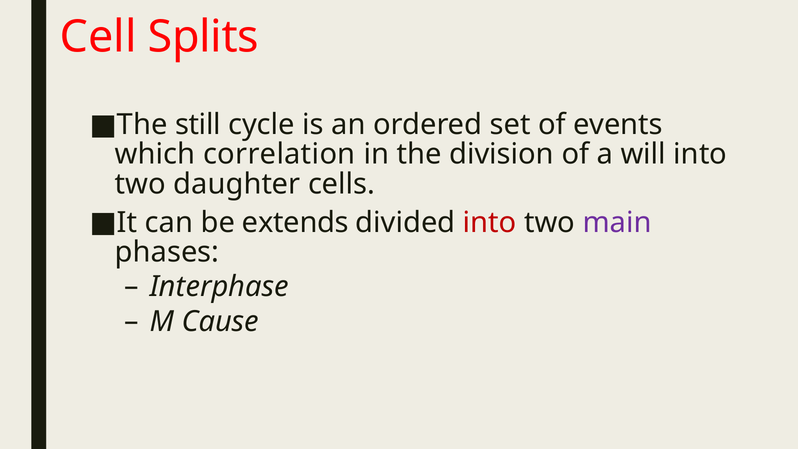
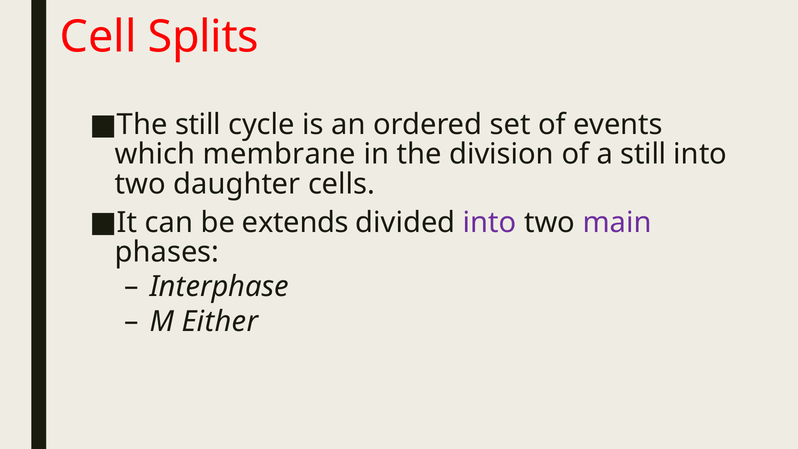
correlation: correlation -> membrane
a will: will -> still
into at (490, 222) colour: red -> purple
Cause: Cause -> Either
